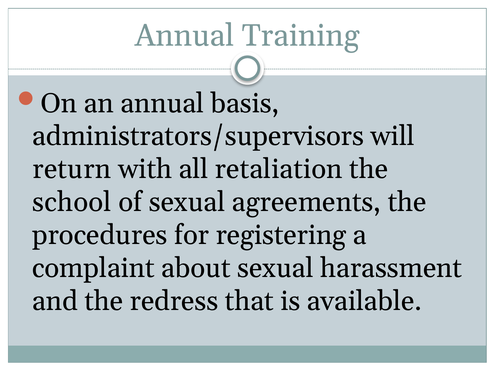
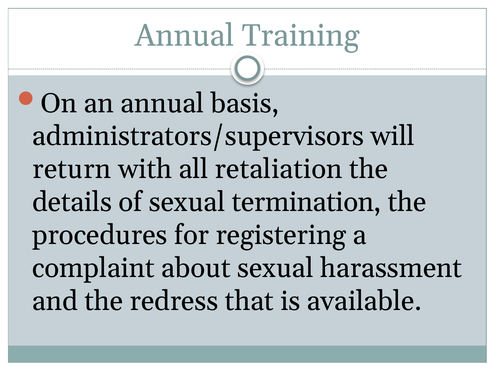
school: school -> details
agreements: agreements -> termination
